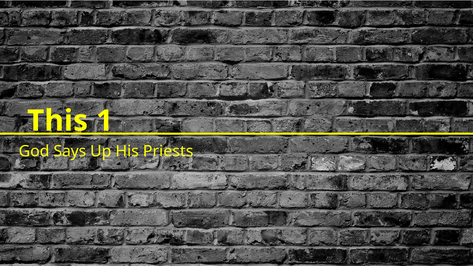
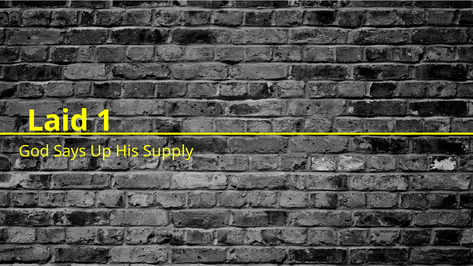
This: This -> Laid
Priests: Priests -> Supply
